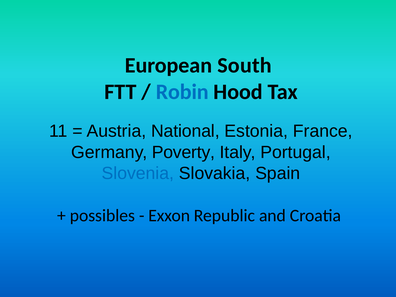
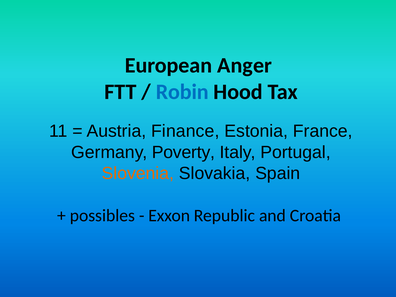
South: South -> Anger
National: National -> Finance
Slovenia colour: blue -> orange
